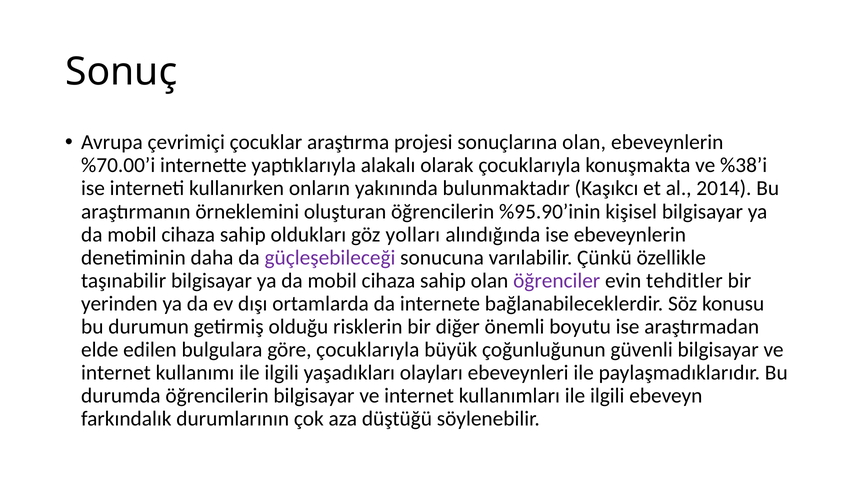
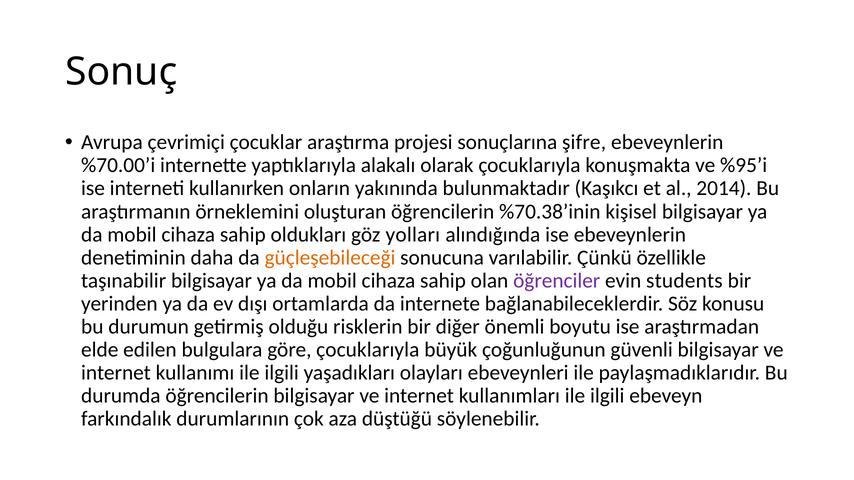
sonuçlarına olan: olan -> şifre
%38’i: %38’i -> %95’i
%95.90’inin: %95.90’inin -> %70.38’inin
güçleşebileceği colour: purple -> orange
tehditler: tehditler -> students
